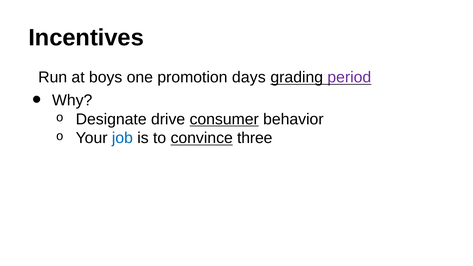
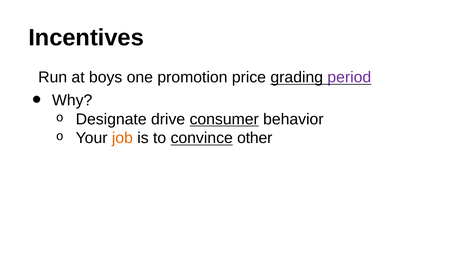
days: days -> price
job colour: blue -> orange
three: three -> other
